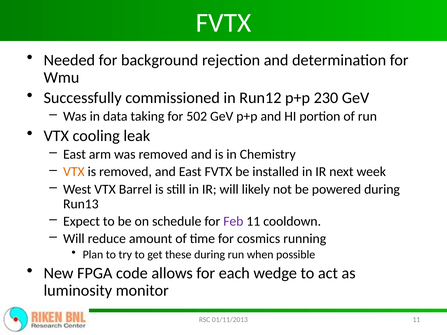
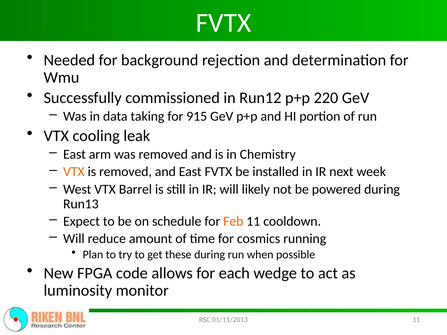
230: 230 -> 220
502: 502 -> 915
Feb colour: purple -> orange
